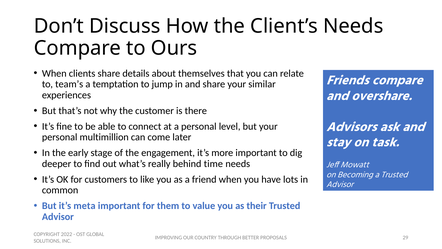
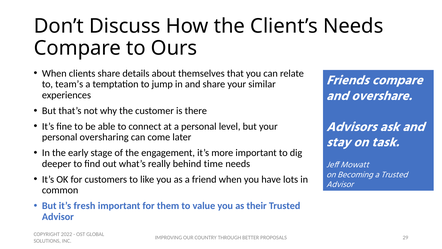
multimillion: multimillion -> oversharing
meta: meta -> fresh
